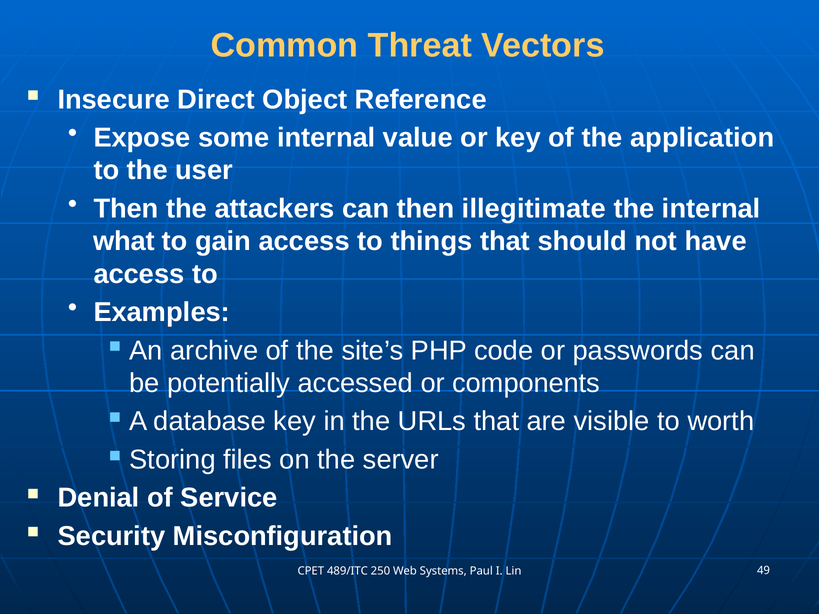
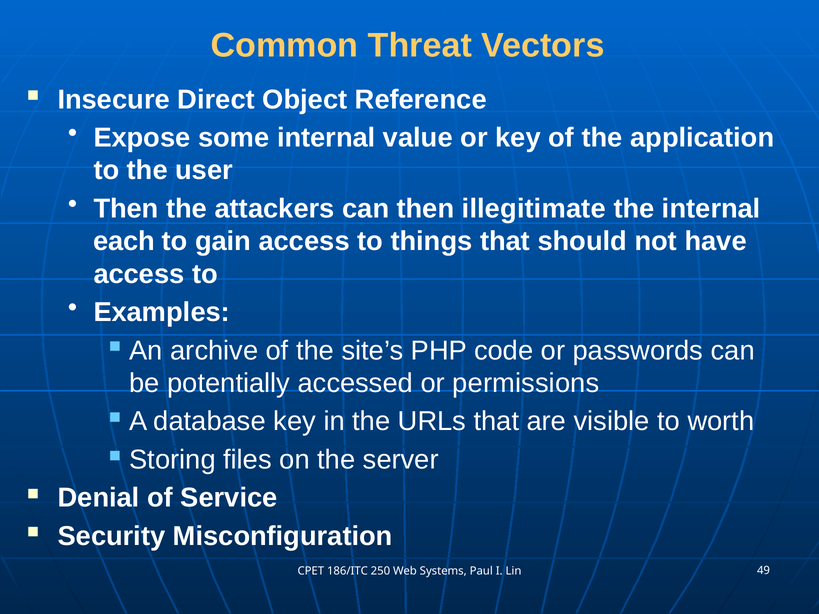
what: what -> each
components: components -> permissions
489/ITC: 489/ITC -> 186/ITC
